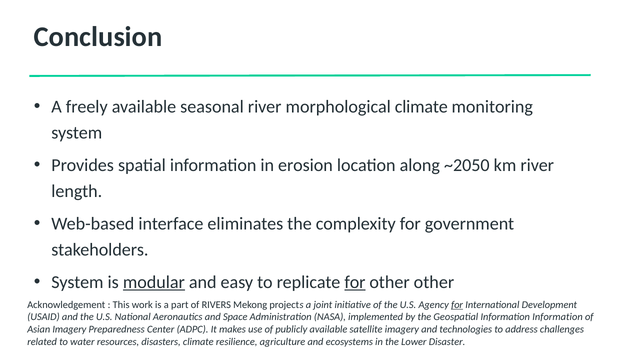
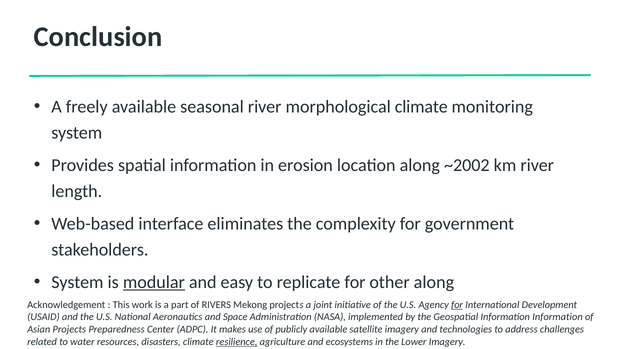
~2050: ~2050 -> ~2002
for at (355, 282) underline: present -> none
other other: other -> along
Asian Imagery: Imagery -> Projects
resilience underline: none -> present
Lower Disaster: Disaster -> Imagery
